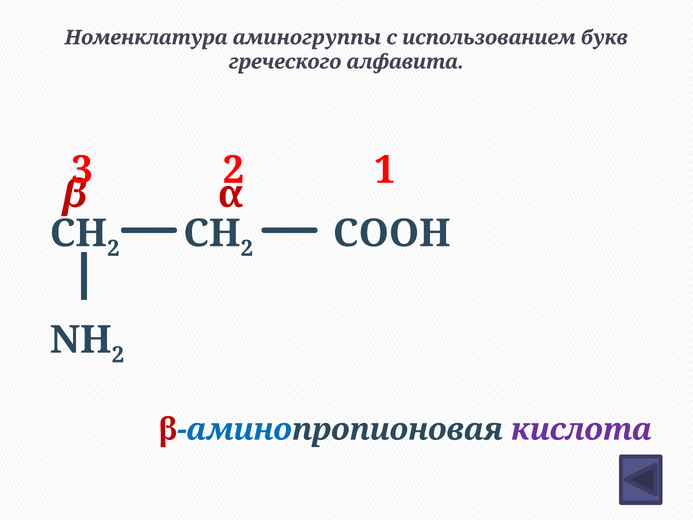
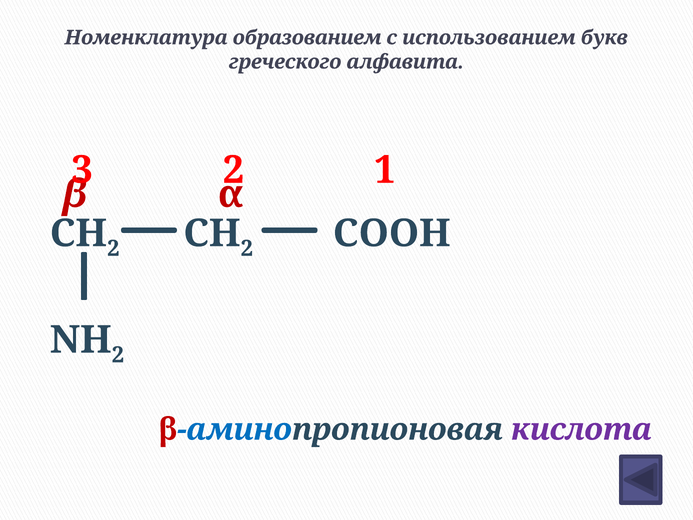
аминогруппы: аминогруппы -> образованием
